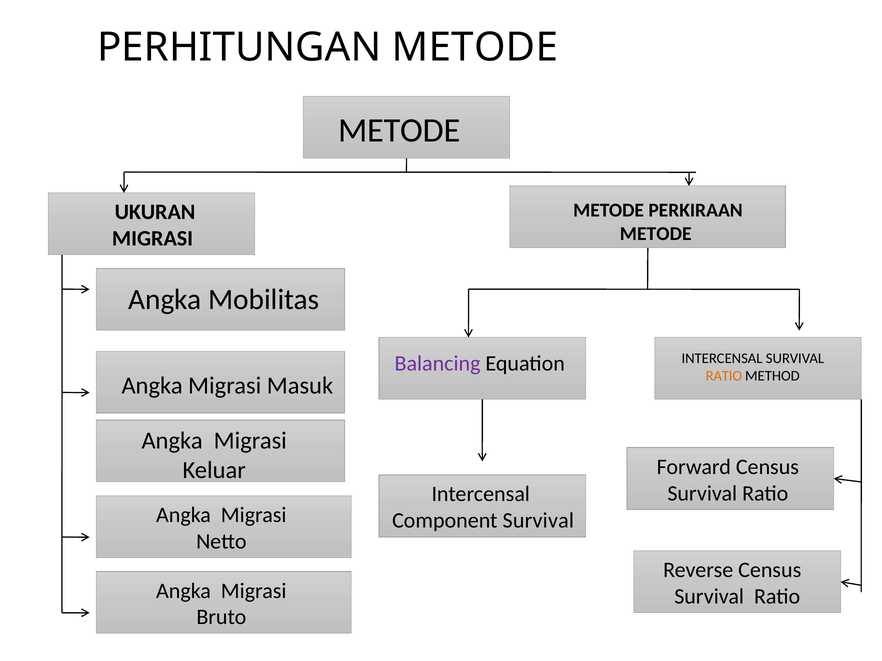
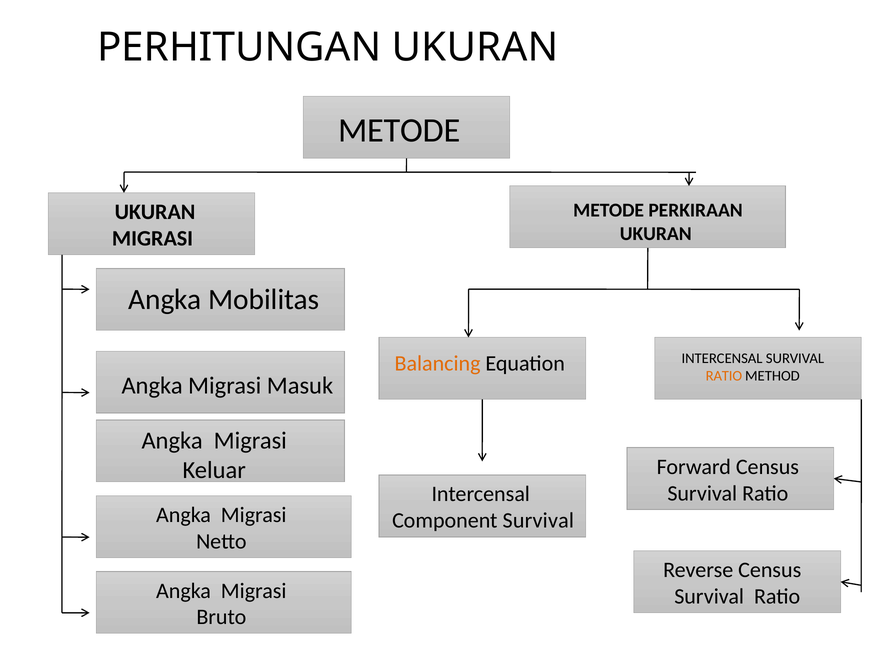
PERHITUNGAN METODE: METODE -> UKURAN
METODE at (656, 234): METODE -> UKURAN
Balancing colour: purple -> orange
